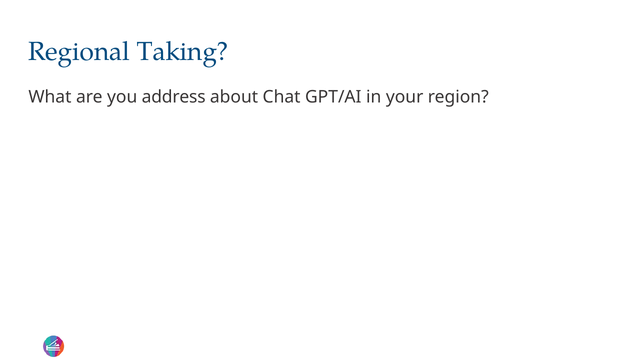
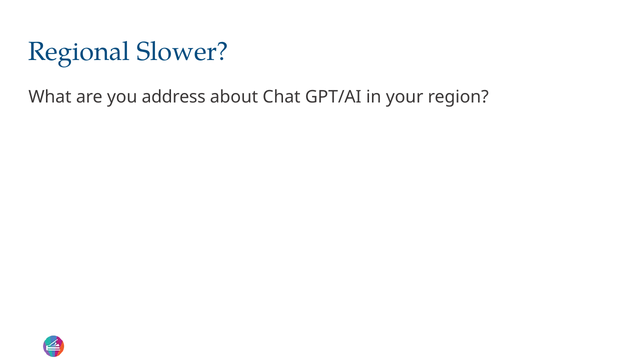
Taking: Taking -> Slower
